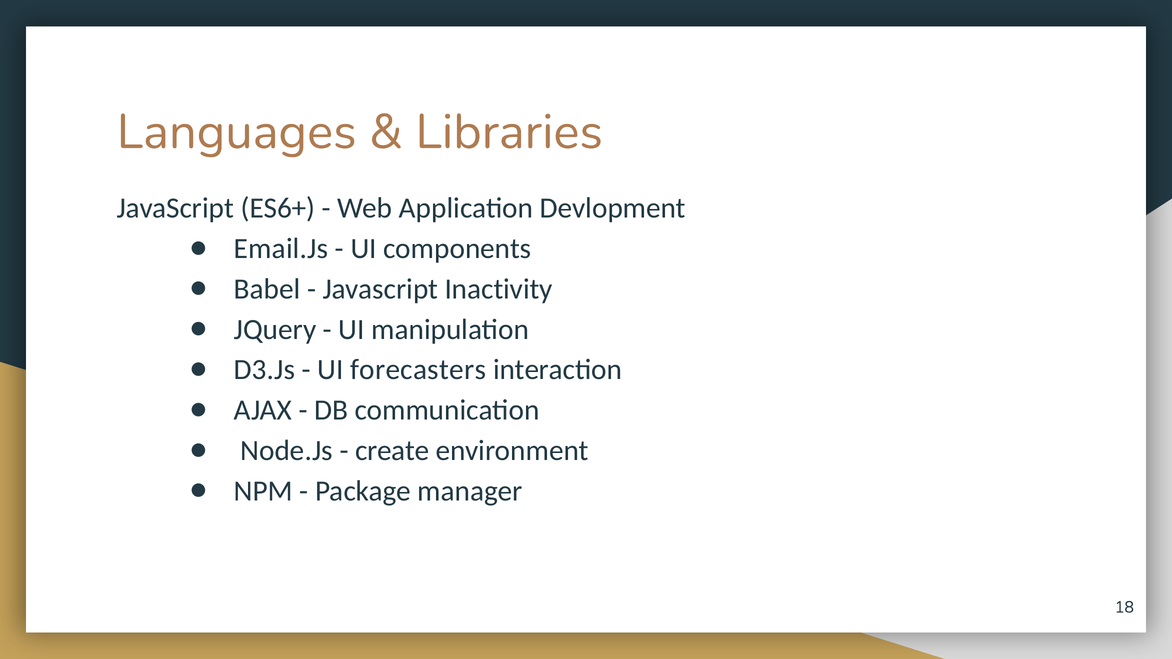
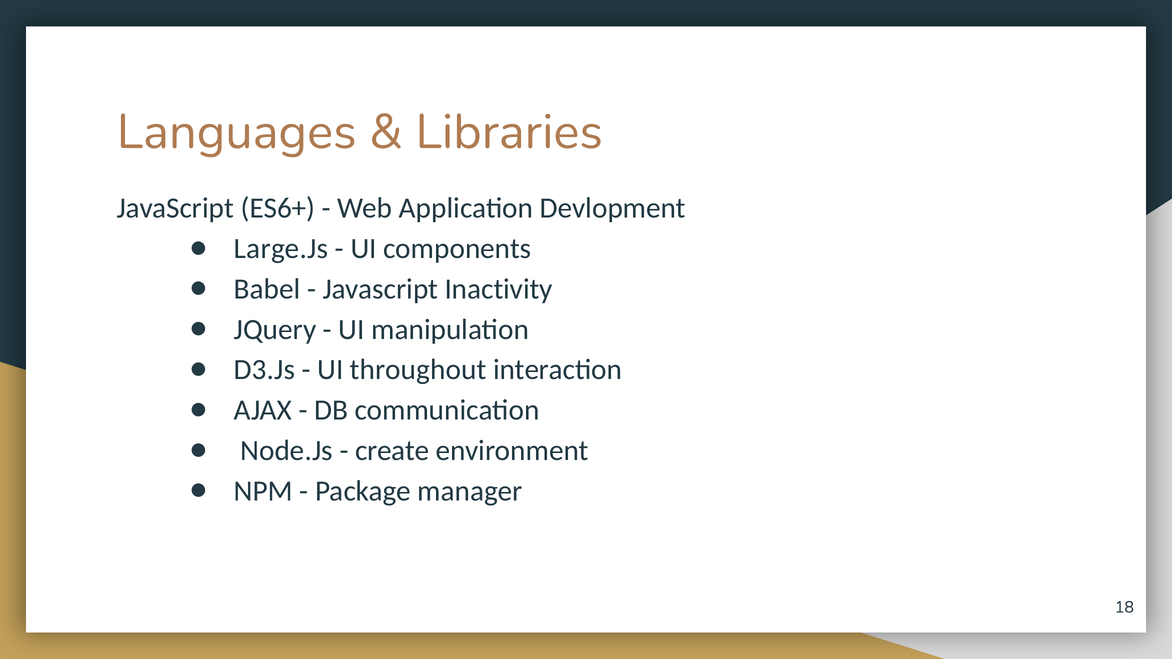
Email.Js: Email.Js -> Large.Js
forecasters: forecasters -> throughout
